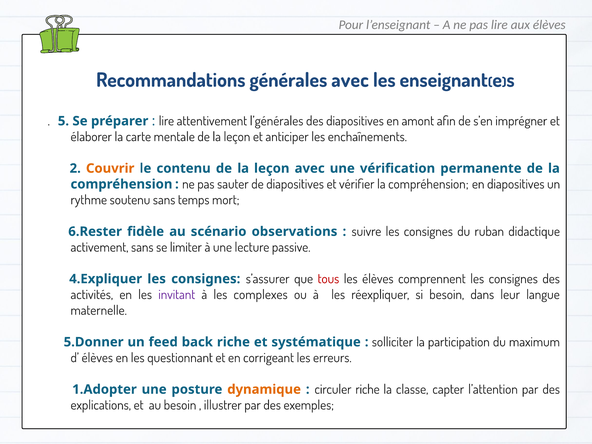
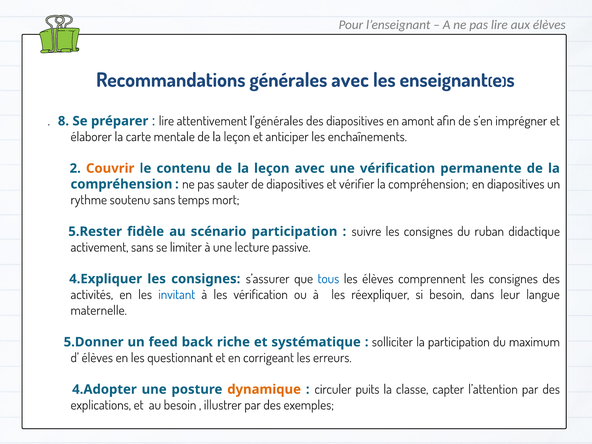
5: 5 -> 8
6.Rester: 6.Rester -> 5.Rester
scénario observations: observations -> participation
tous colour: red -> blue
invitant colour: purple -> blue
les complexes: complexes -> vérification
1.Adopter: 1.Adopter -> 4.Adopter
circuler riche: riche -> puits
